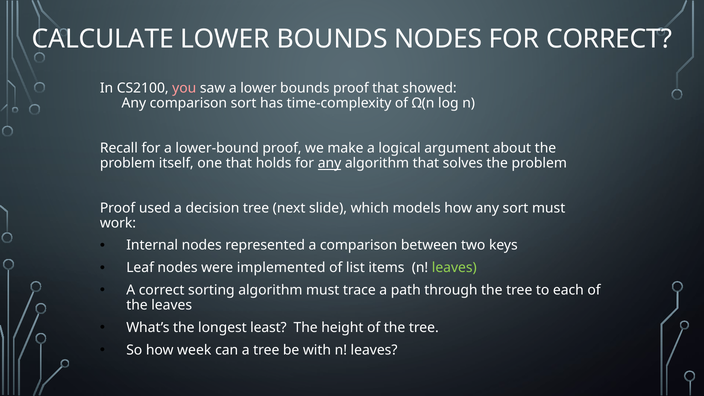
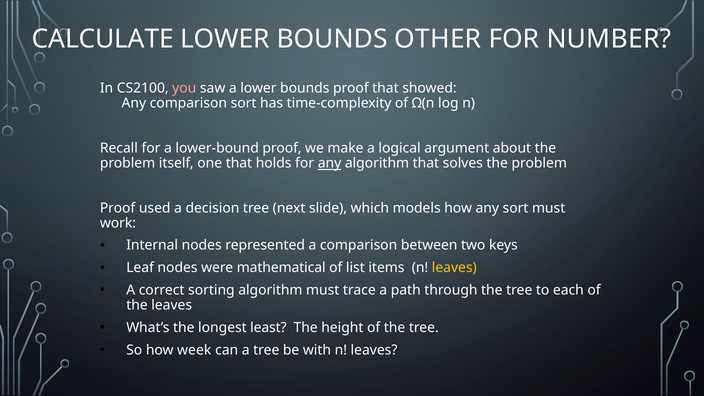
BOUNDS NODES: NODES -> OTHER
FOR CORRECT: CORRECT -> NUMBER
implemented: implemented -> mathematical
leaves at (454, 268) colour: light green -> yellow
